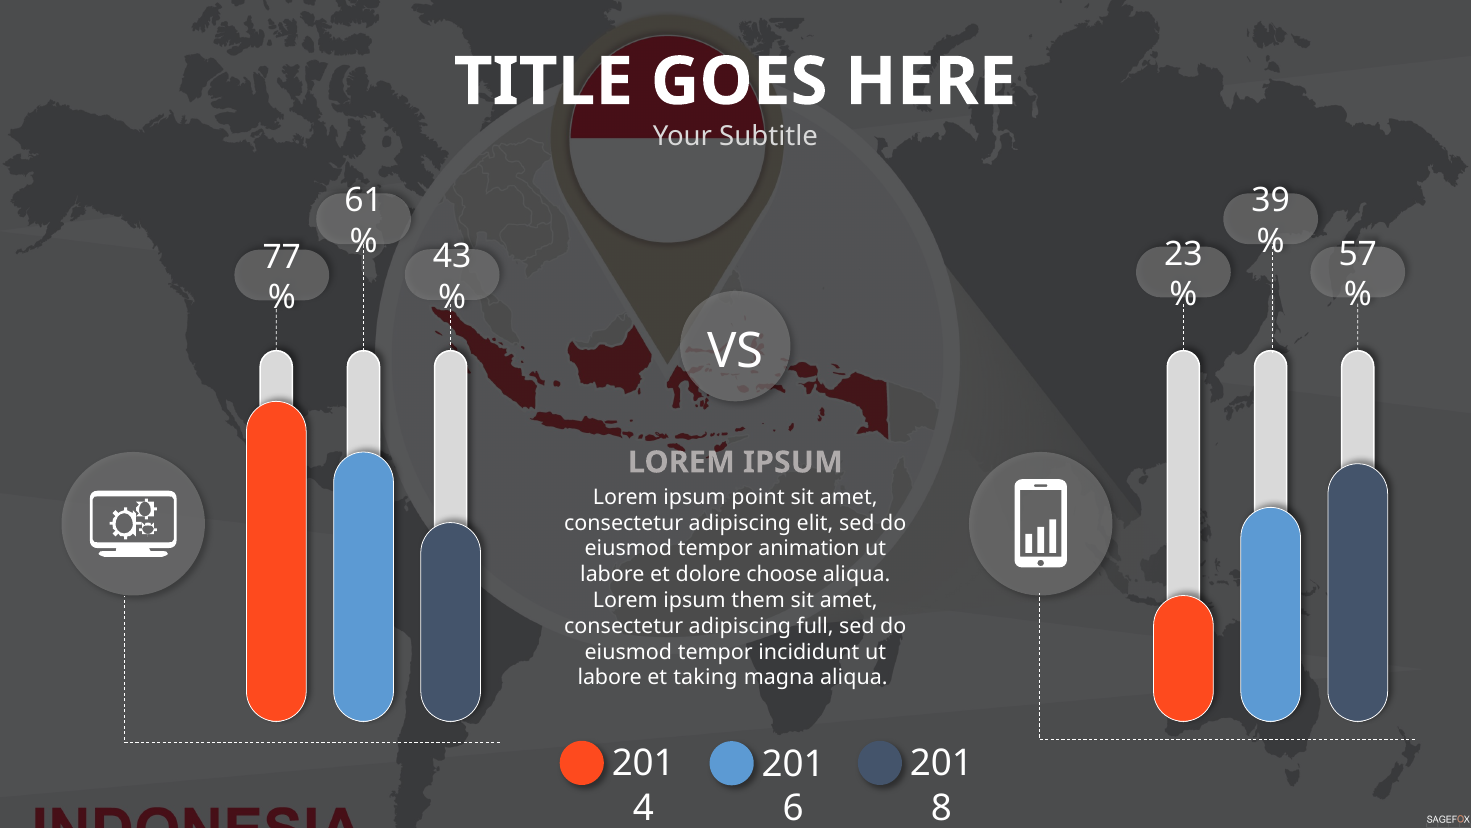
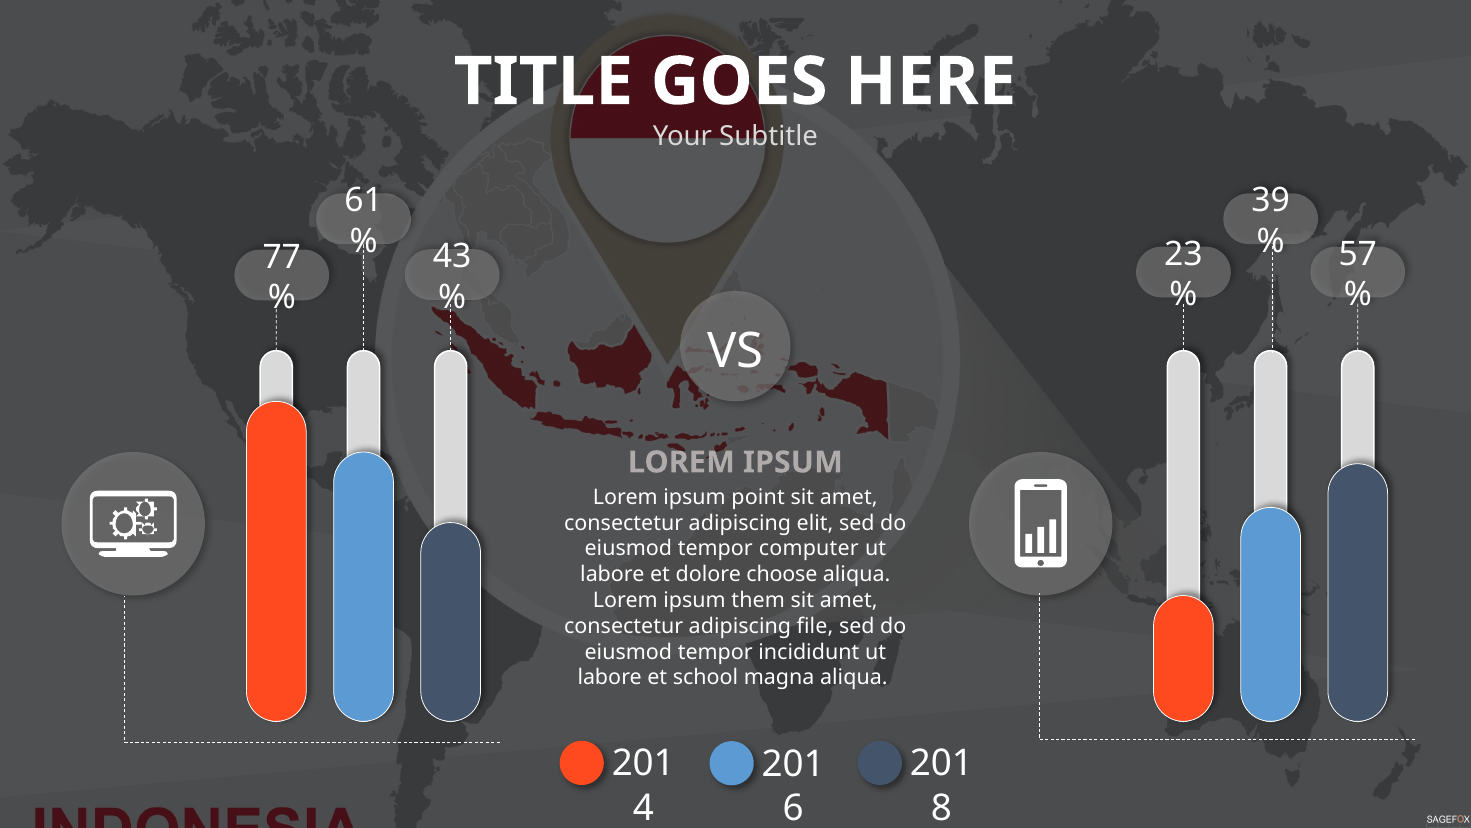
animation: animation -> computer
full: full -> file
taking: taking -> school
